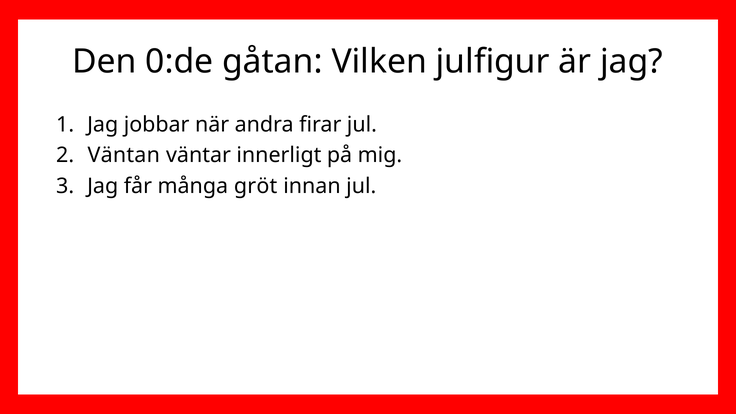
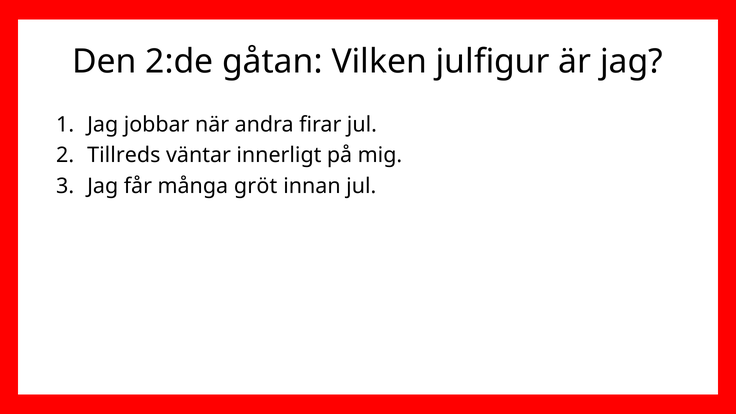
0:de: 0:de -> 2:de
Väntan: Väntan -> Tillreds
